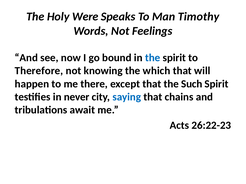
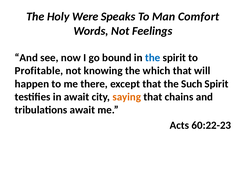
Timothy: Timothy -> Comfort
Therefore: Therefore -> Profitable
in never: never -> await
saying colour: blue -> orange
26:22-23: 26:22-23 -> 60:22-23
